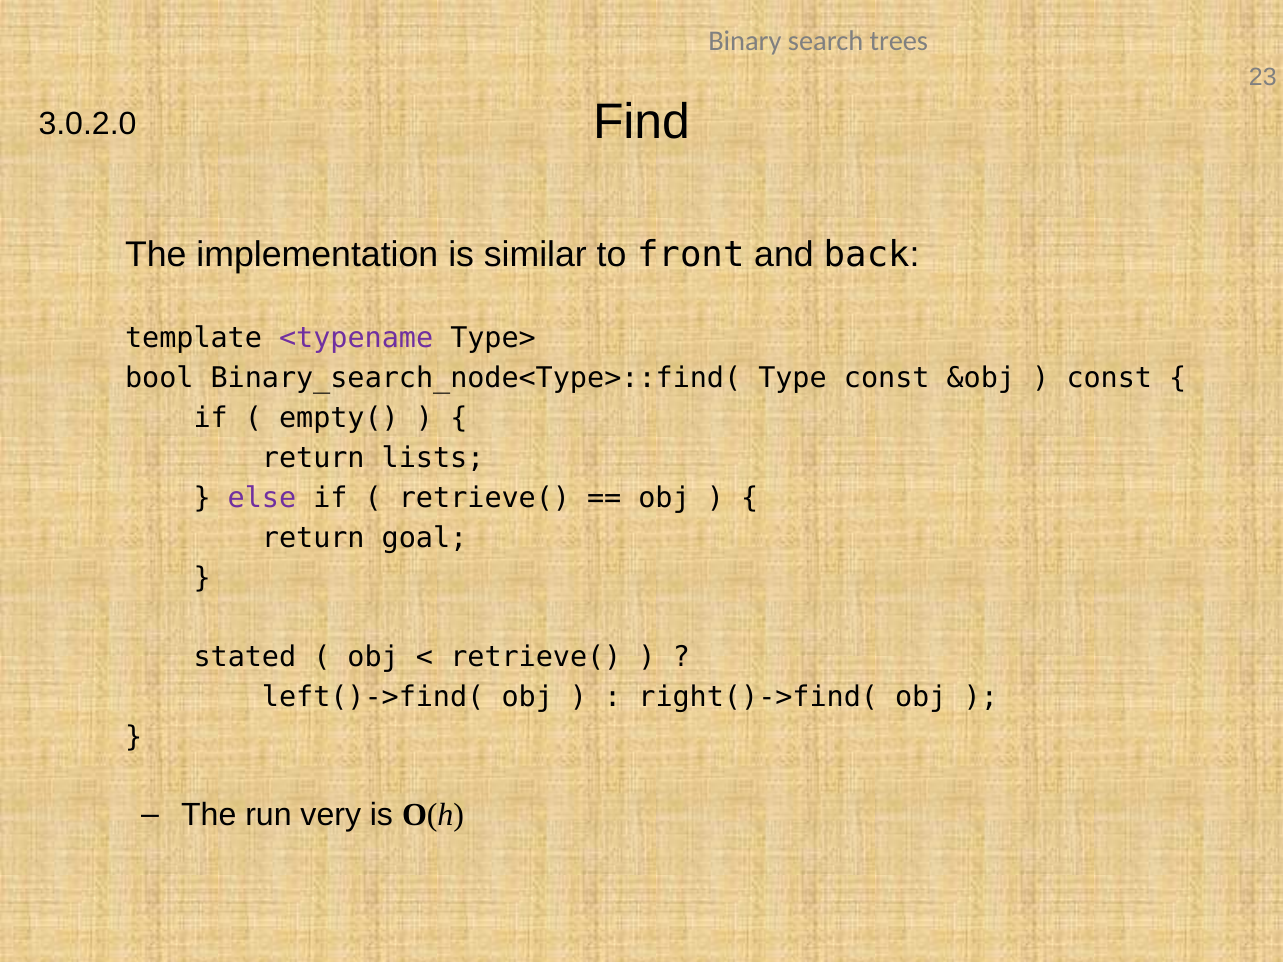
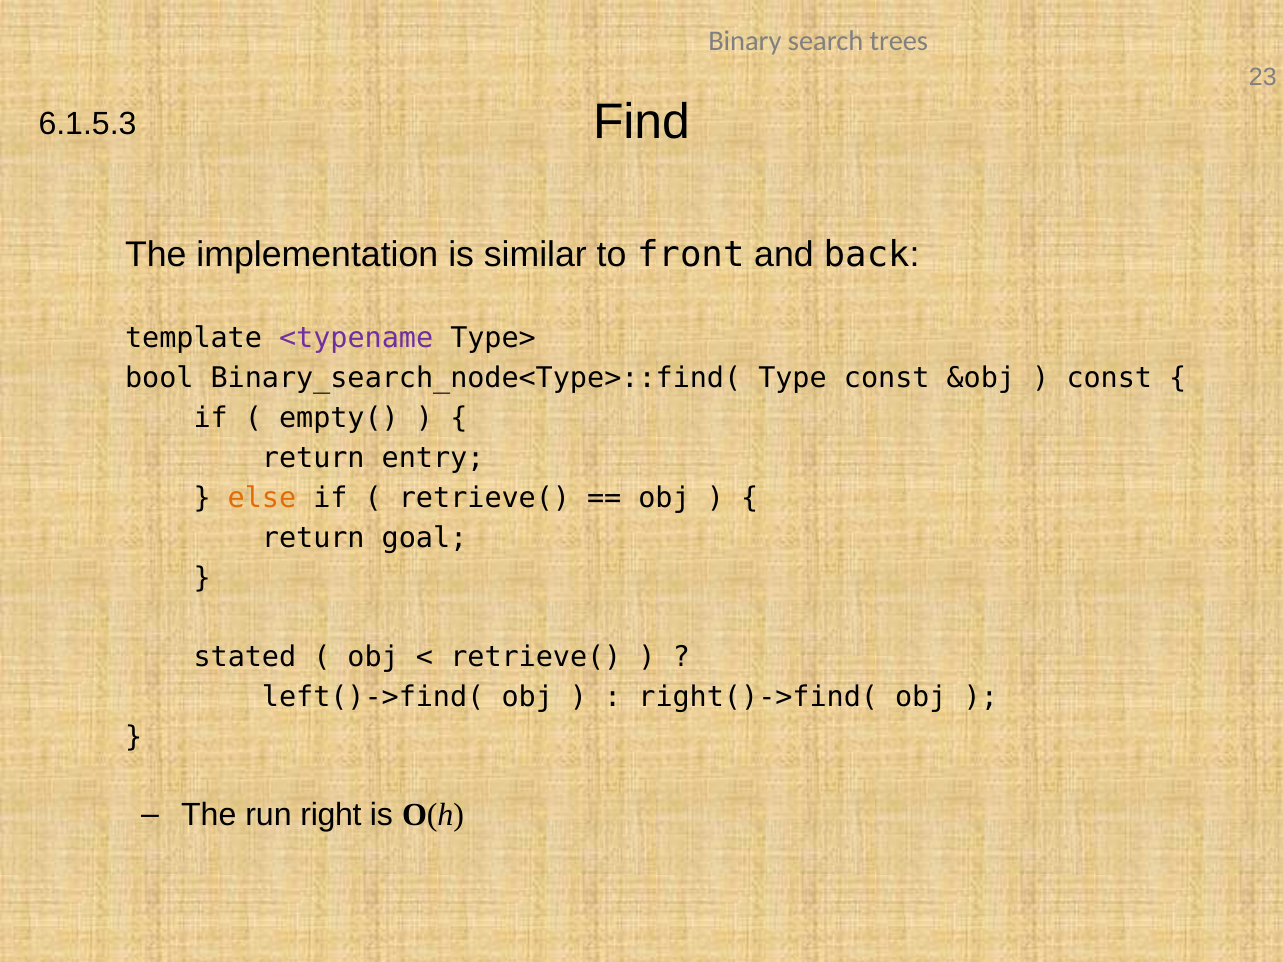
3.0.2.0: 3.0.2.0 -> 6.1.5.3
lists: lists -> entry
else colour: purple -> orange
very: very -> right
